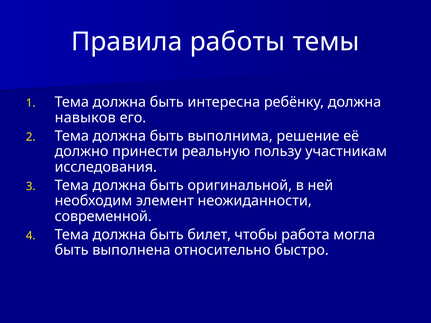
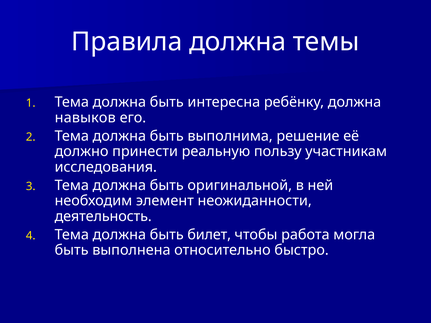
Правила работы: работы -> должна
современной: современной -> деятельность
